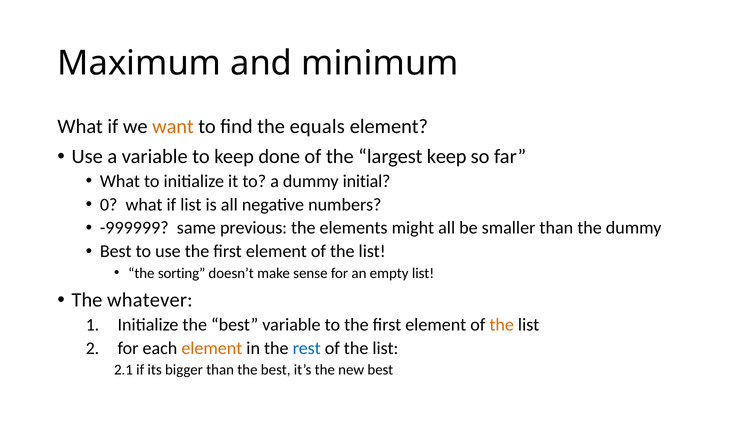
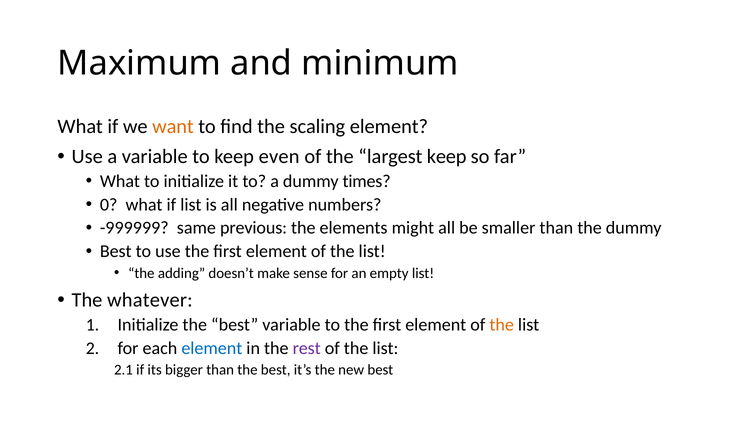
equals: equals -> scaling
done: done -> even
initial: initial -> times
sorting: sorting -> adding
element at (212, 348) colour: orange -> blue
rest colour: blue -> purple
